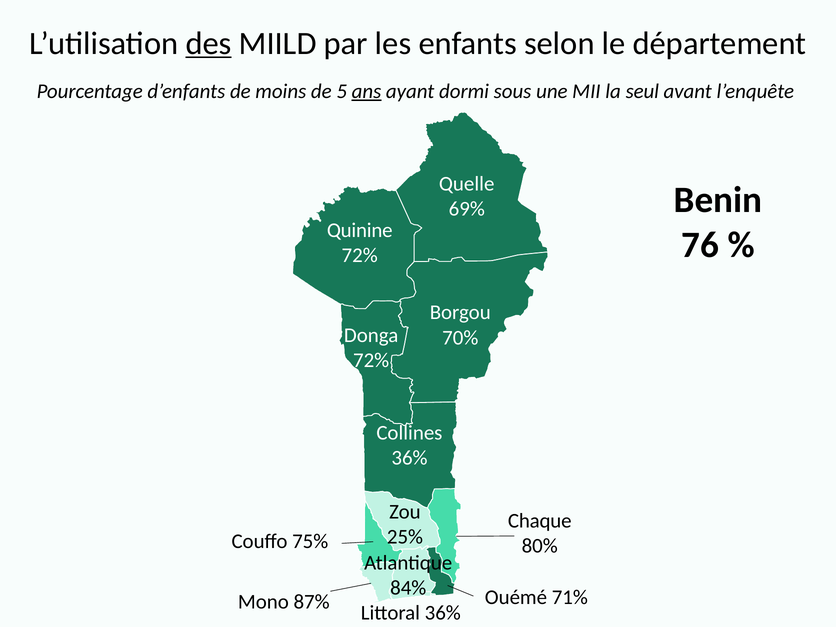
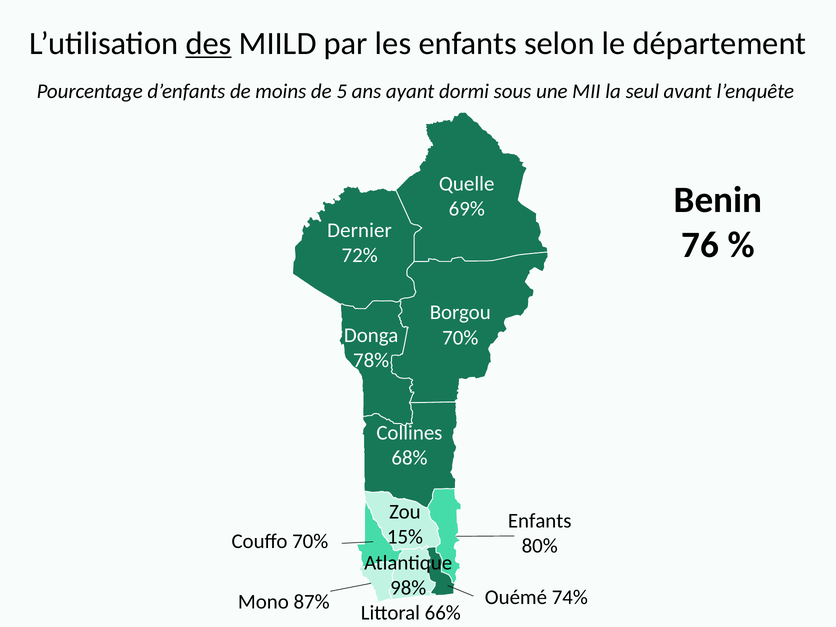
ans underline: present -> none
Quinine: Quinine -> Dernier
72% at (371, 360): 72% -> 78%
36% at (409, 458): 36% -> 68%
Chaque at (540, 521): Chaque -> Enfants
25%: 25% -> 15%
Couffo 75%: 75% -> 70%
84%: 84% -> 98%
71%: 71% -> 74%
Littoral 36%: 36% -> 66%
